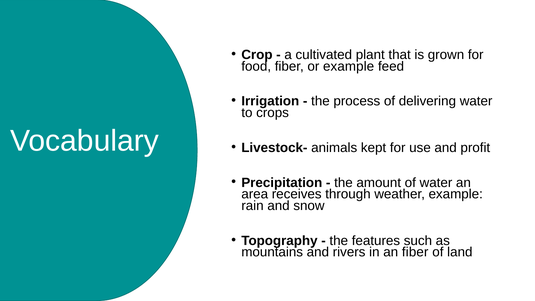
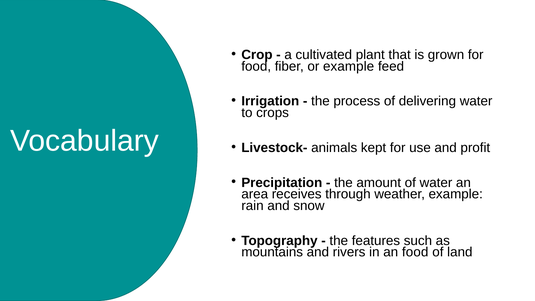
an fiber: fiber -> food
